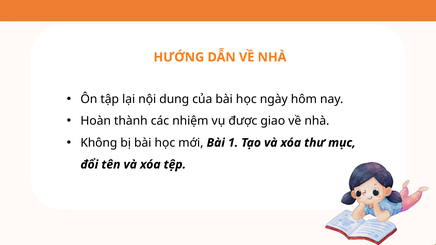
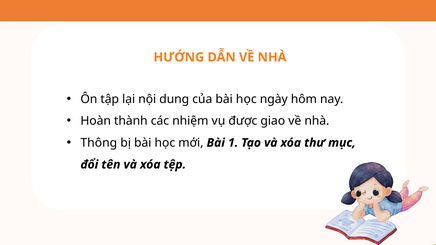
Không: Không -> Thông
